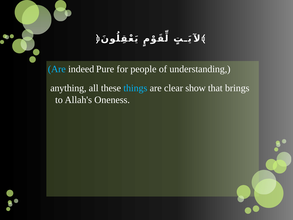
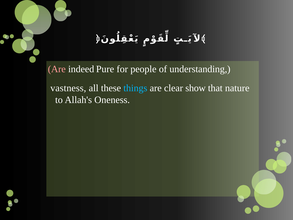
Are at (57, 69) colour: light blue -> pink
anything: anything -> vastness
brings: brings -> nature
